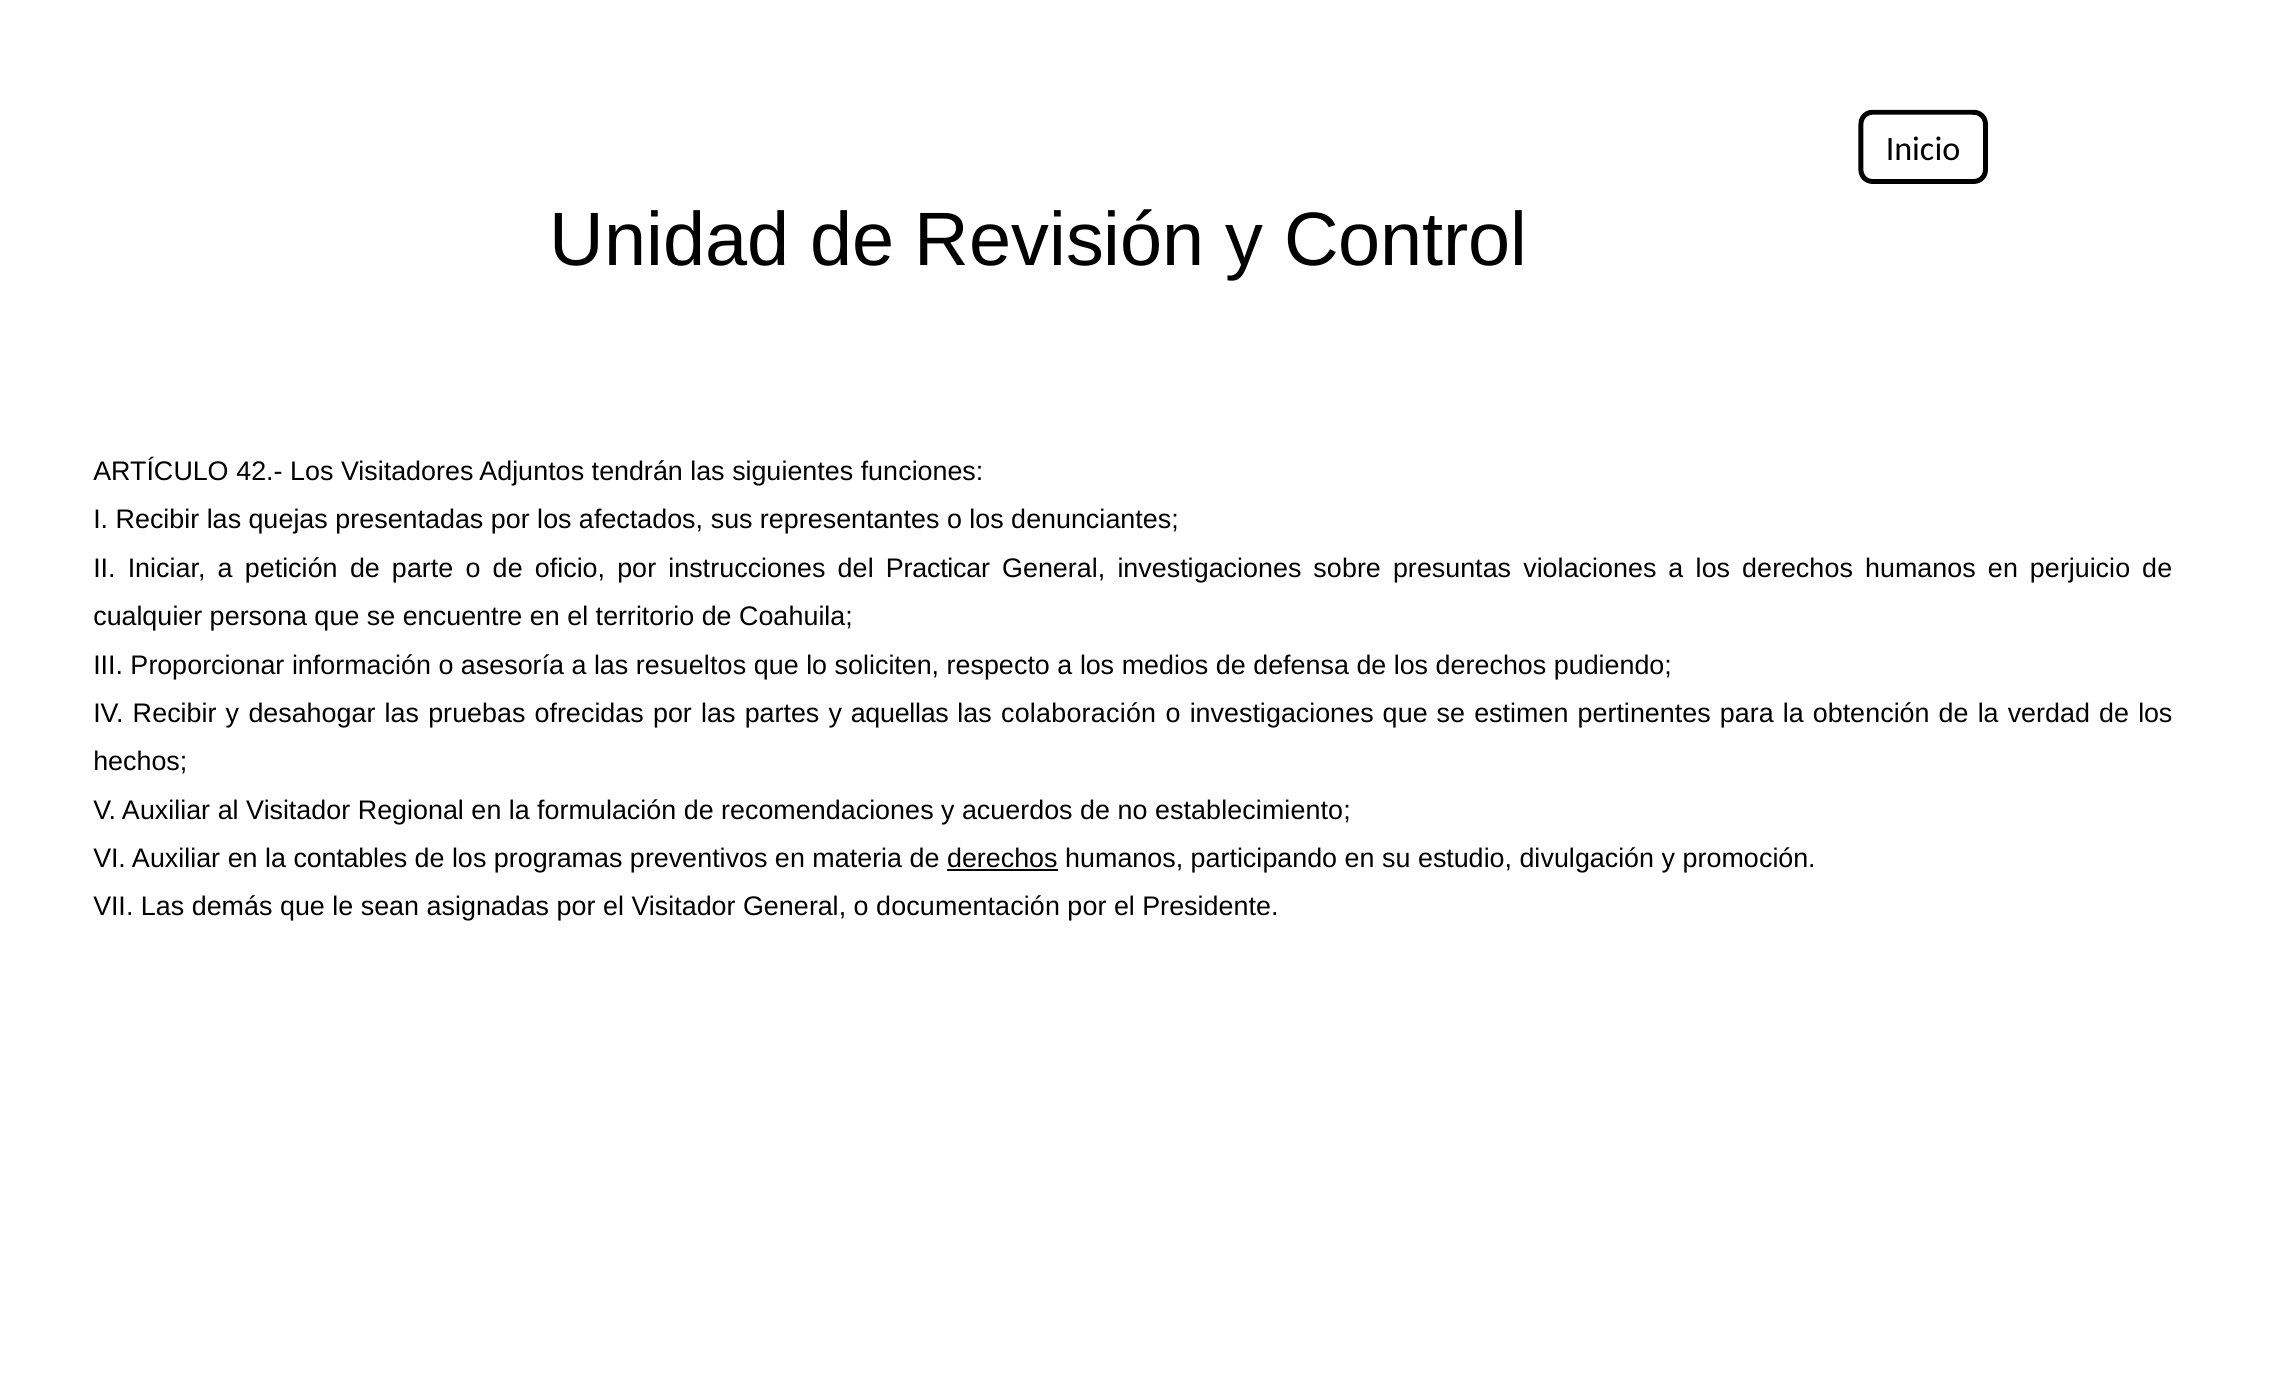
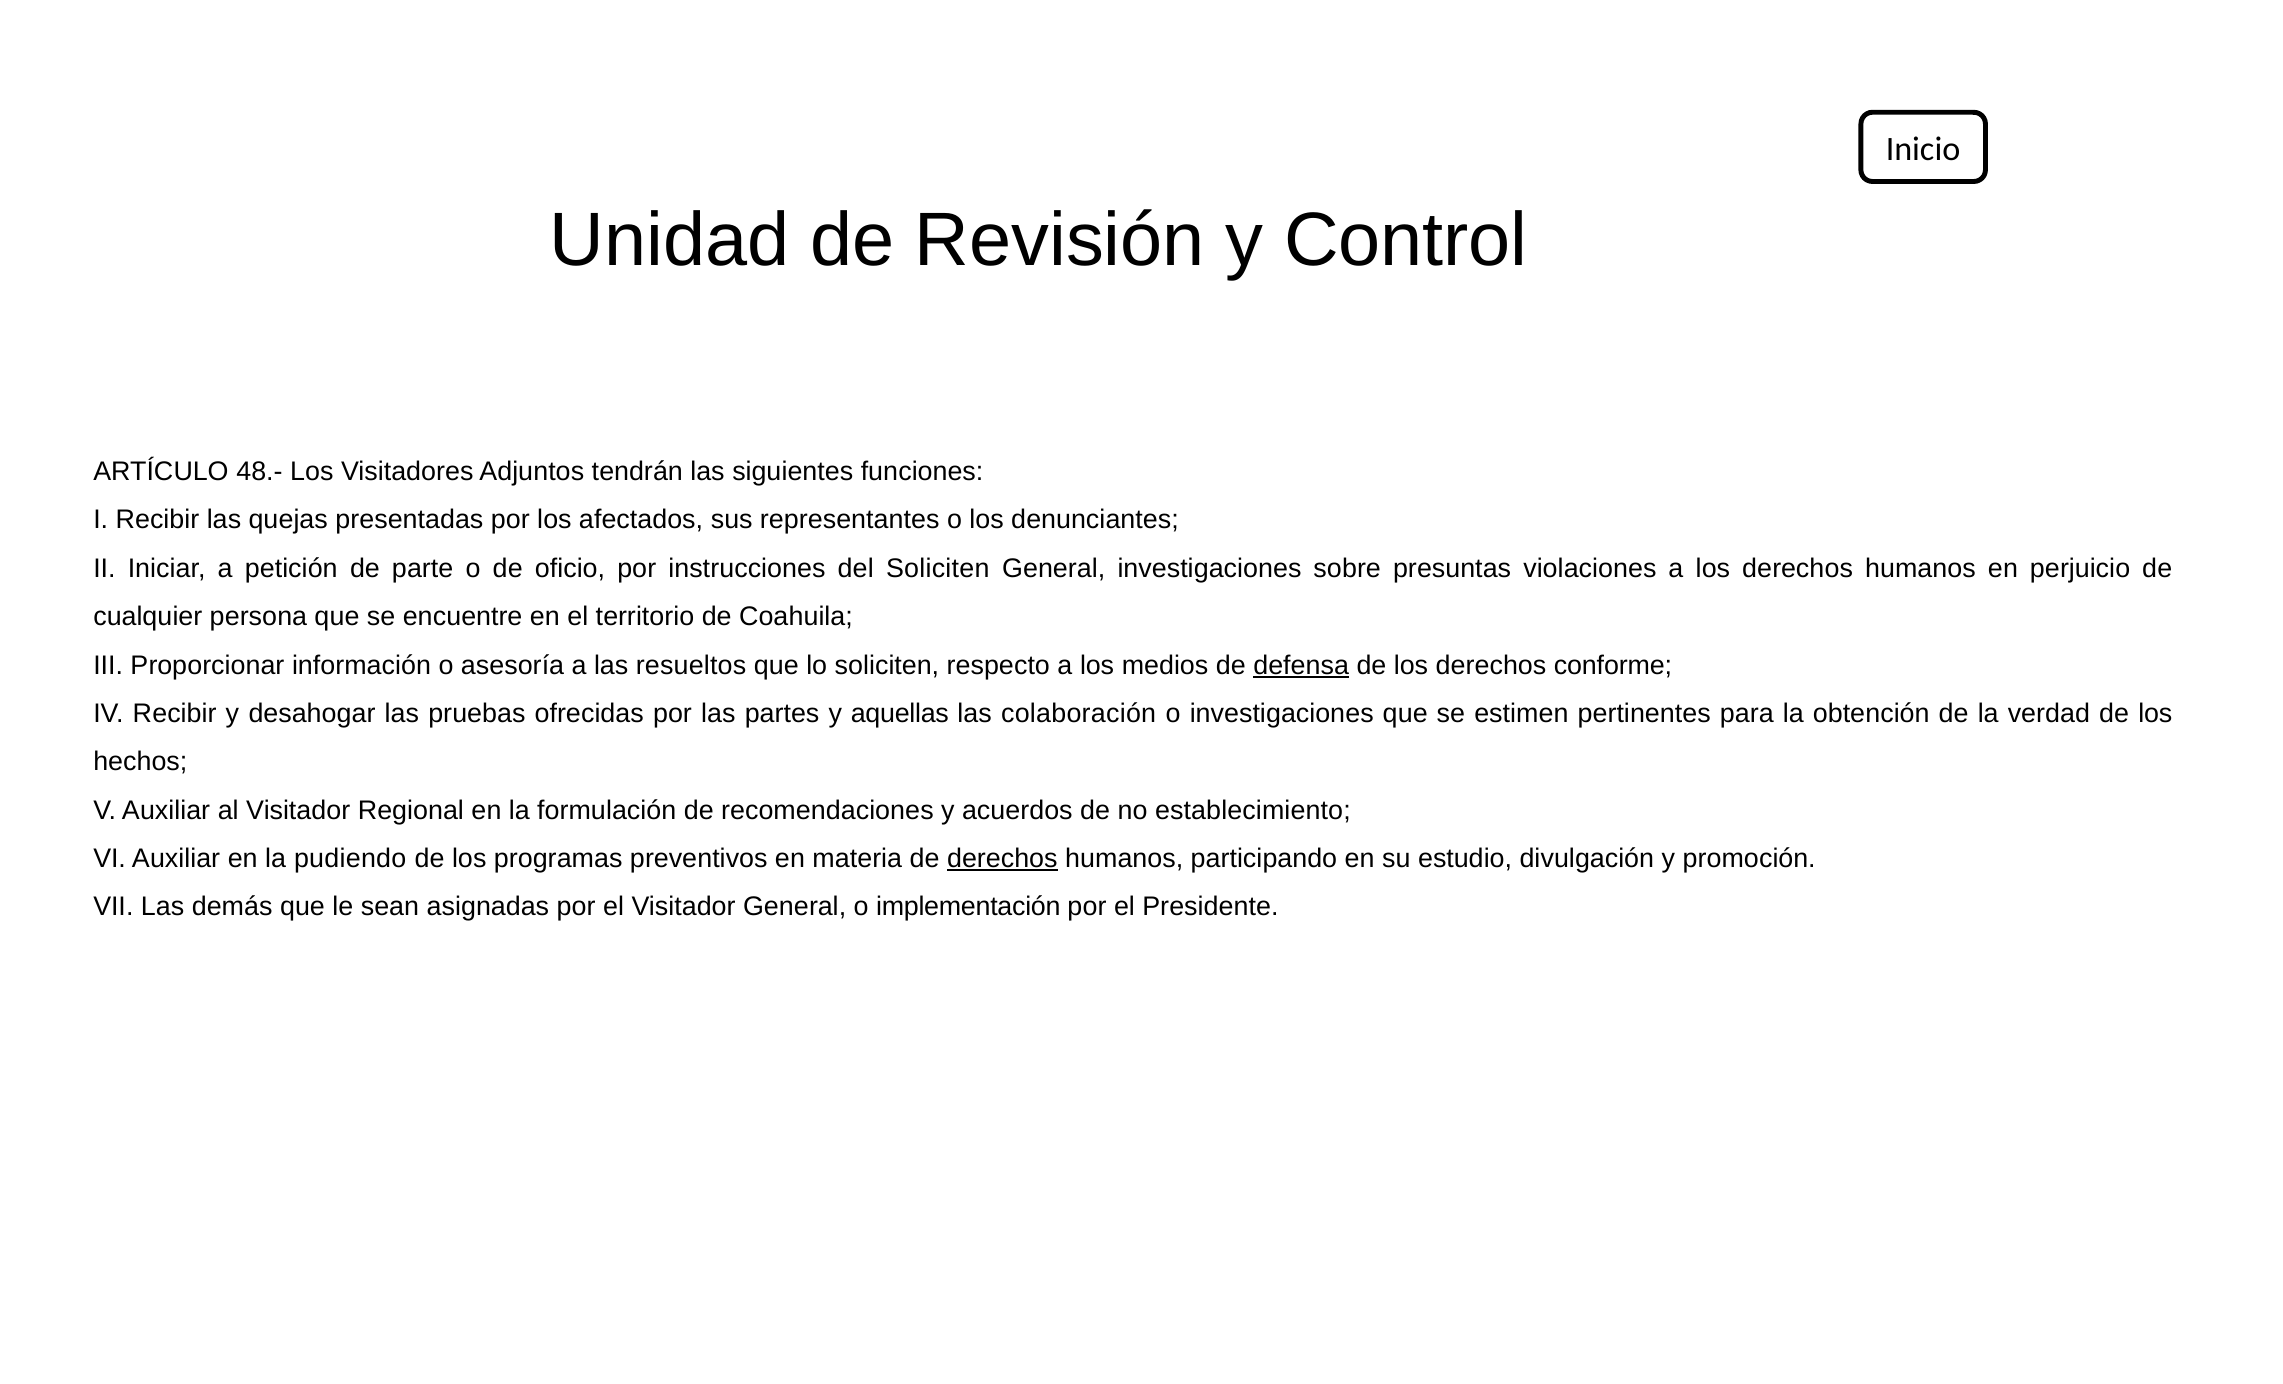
42.-: 42.- -> 48.-
del Practicar: Practicar -> Soliciten
defensa underline: none -> present
pudiendo: pudiendo -> conforme
contables: contables -> pudiendo
documentación: documentación -> implementación
